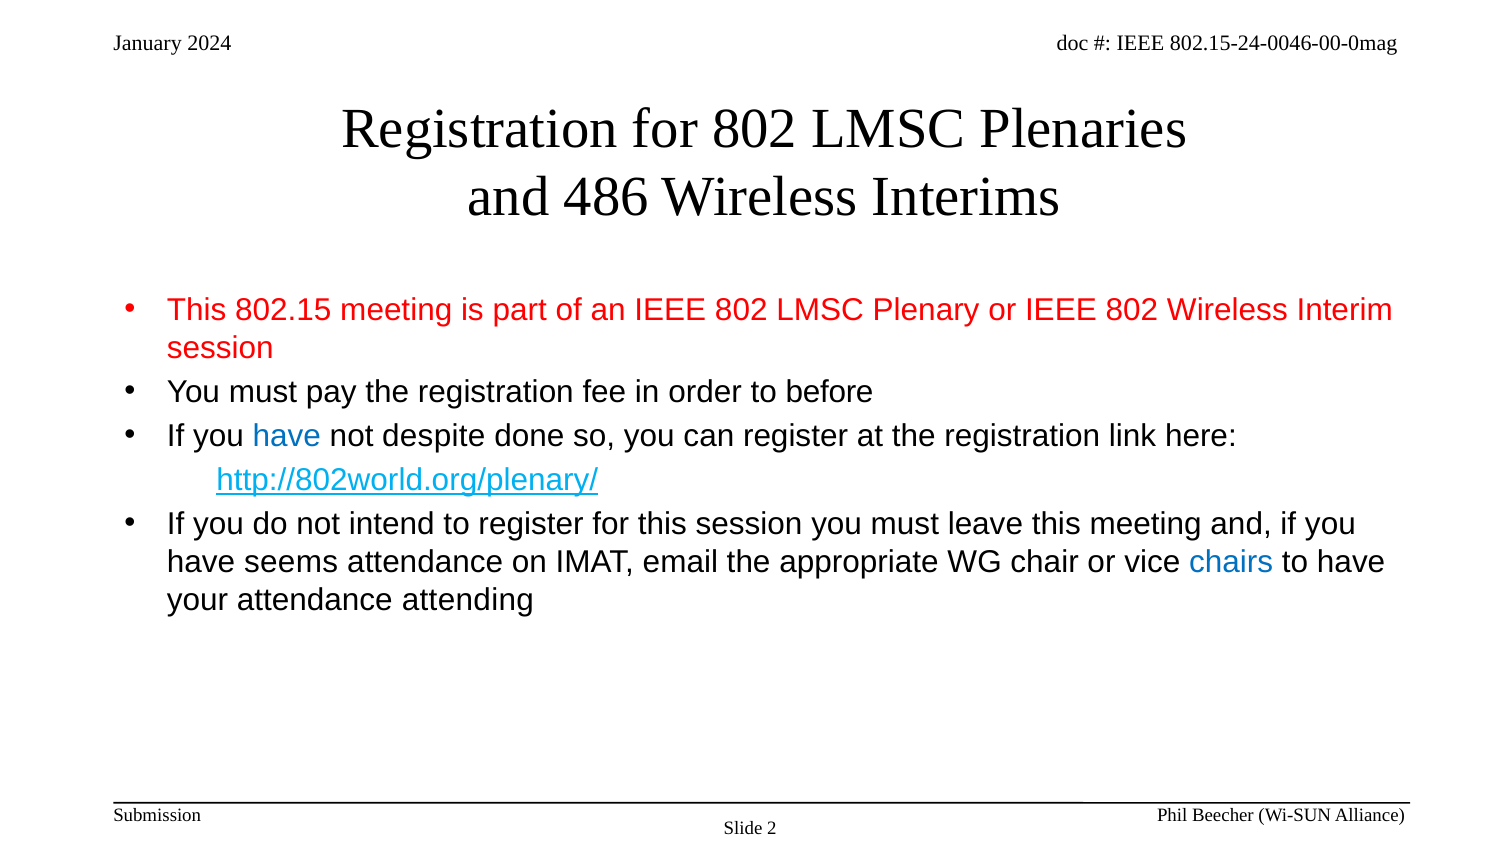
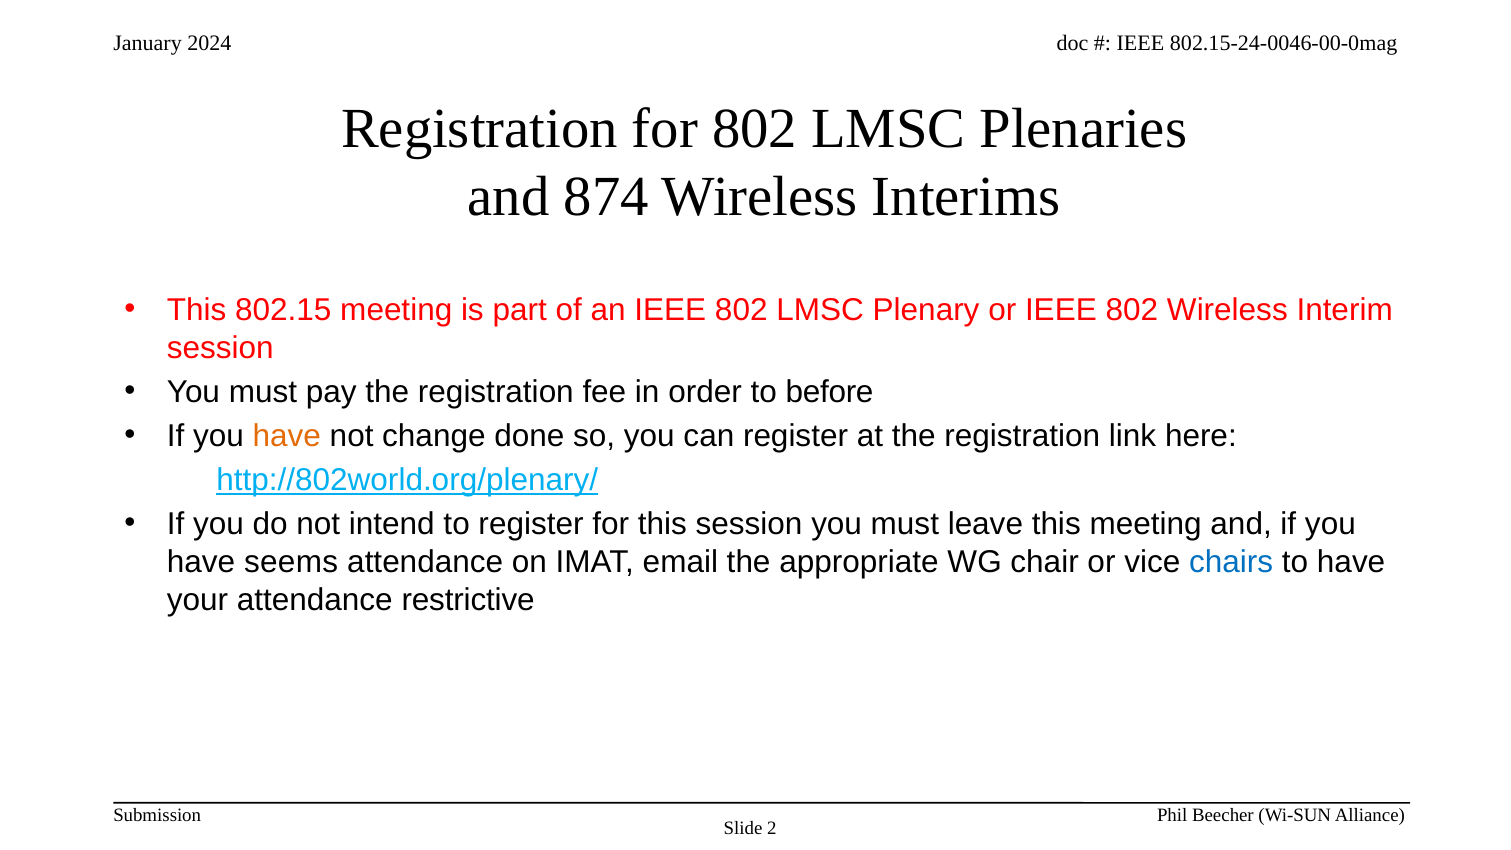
486: 486 -> 874
have at (287, 436) colour: blue -> orange
despite: despite -> change
attending: attending -> restrictive
